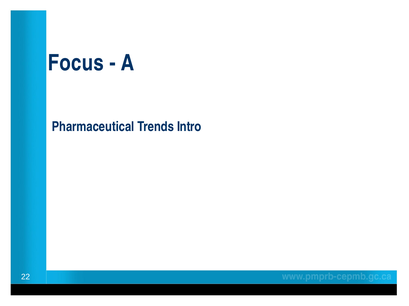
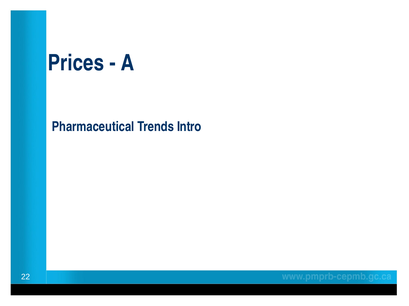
Focus: Focus -> Prices
